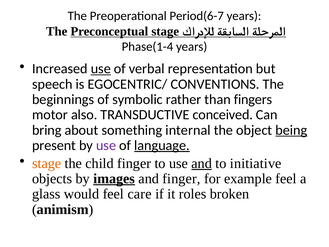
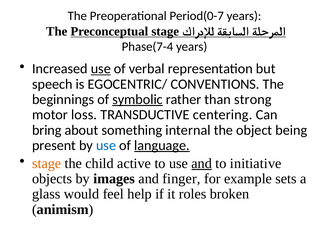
Period(6-7: Period(6-7 -> Period(0-7
Phase(1-4: Phase(1-4 -> Phase(7-4
symbolic underline: none -> present
fingers: fingers -> strong
also: also -> loss
conceived: conceived -> centering
being underline: present -> none
use at (106, 145) colour: purple -> blue
child finger: finger -> active
images underline: present -> none
example feel: feel -> sets
care: care -> help
